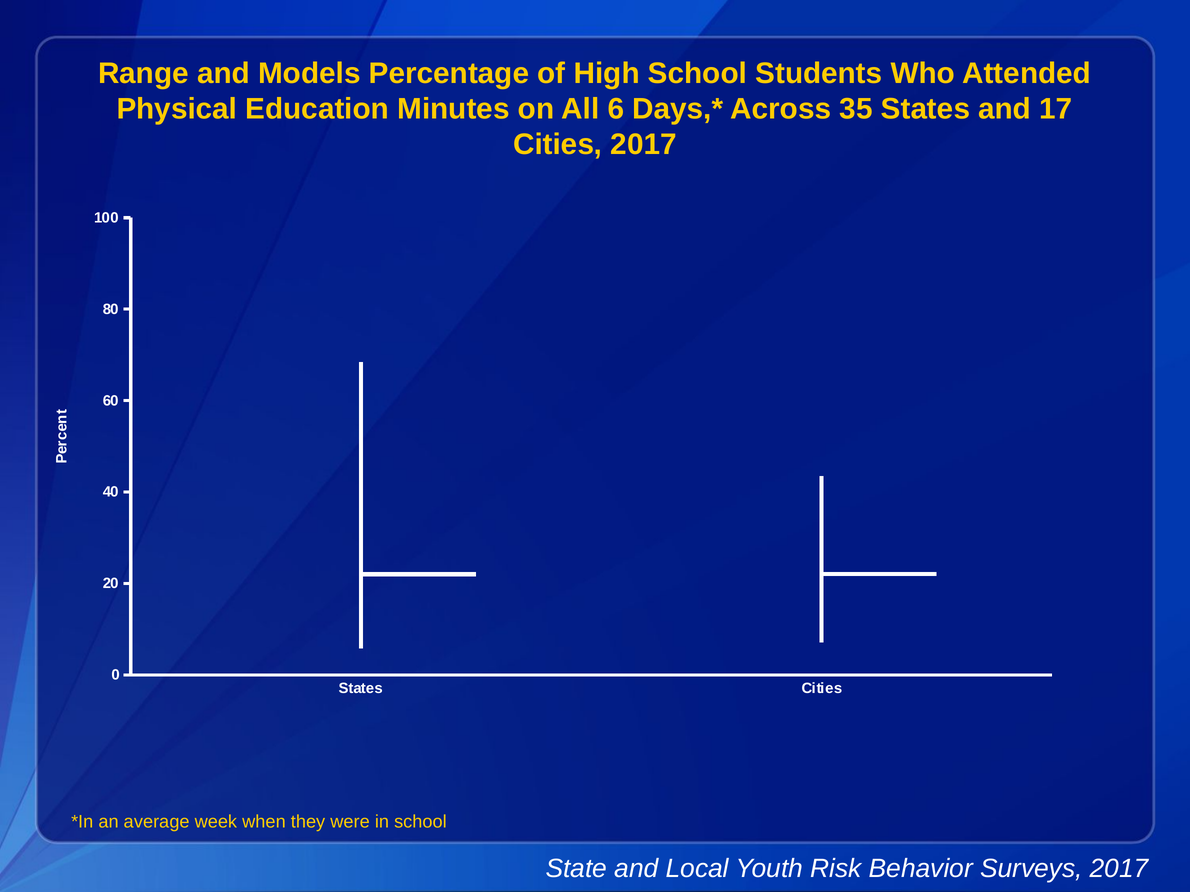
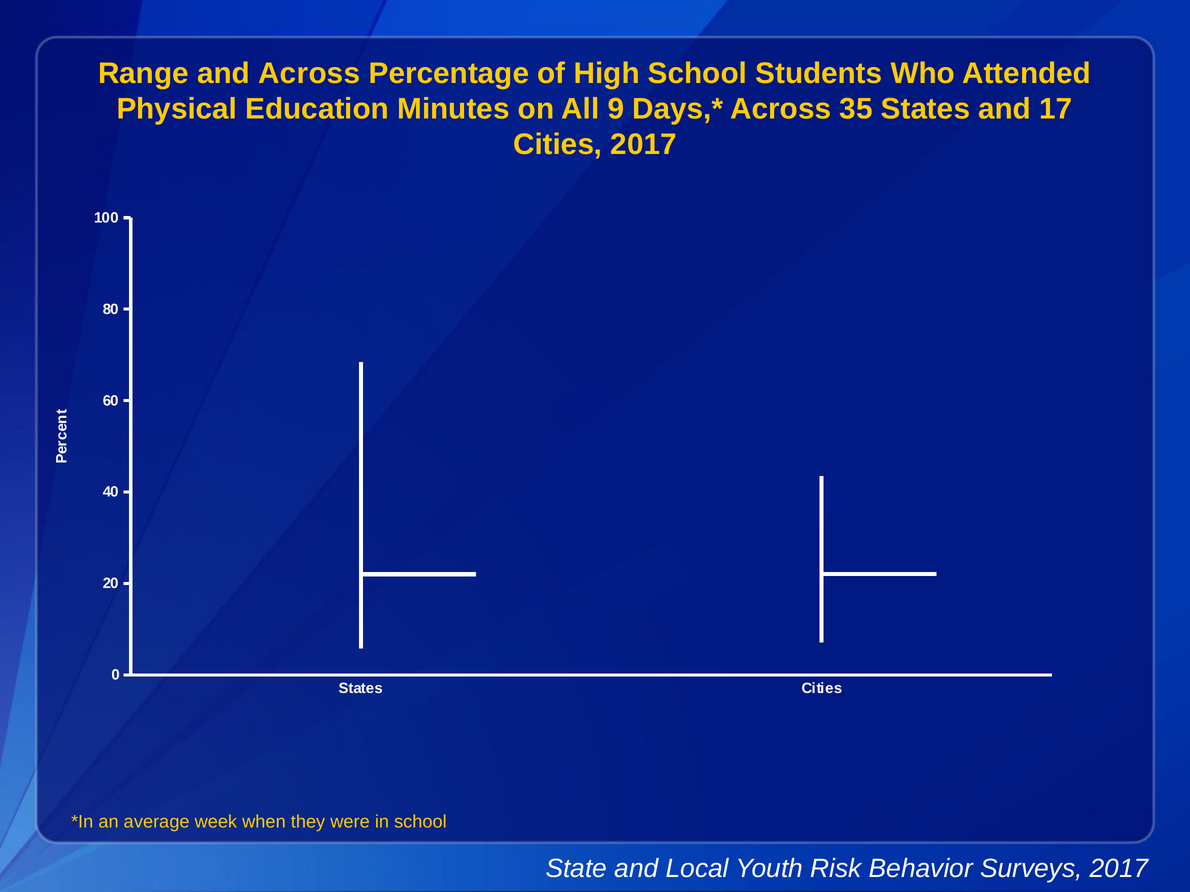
and Models: Models -> Across
6: 6 -> 9
